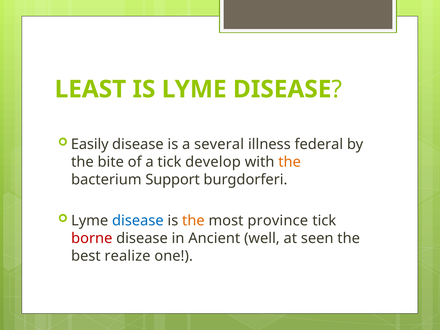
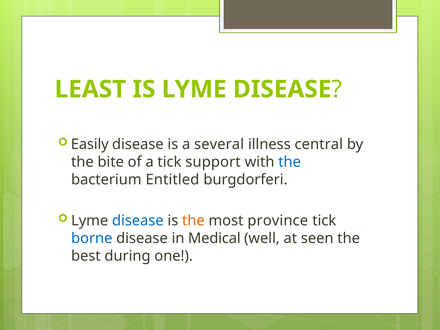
federal: federal -> central
develop: develop -> support
the at (290, 162) colour: orange -> blue
Support: Support -> Entitled
borne colour: red -> blue
Ancient: Ancient -> Medical
realize: realize -> during
